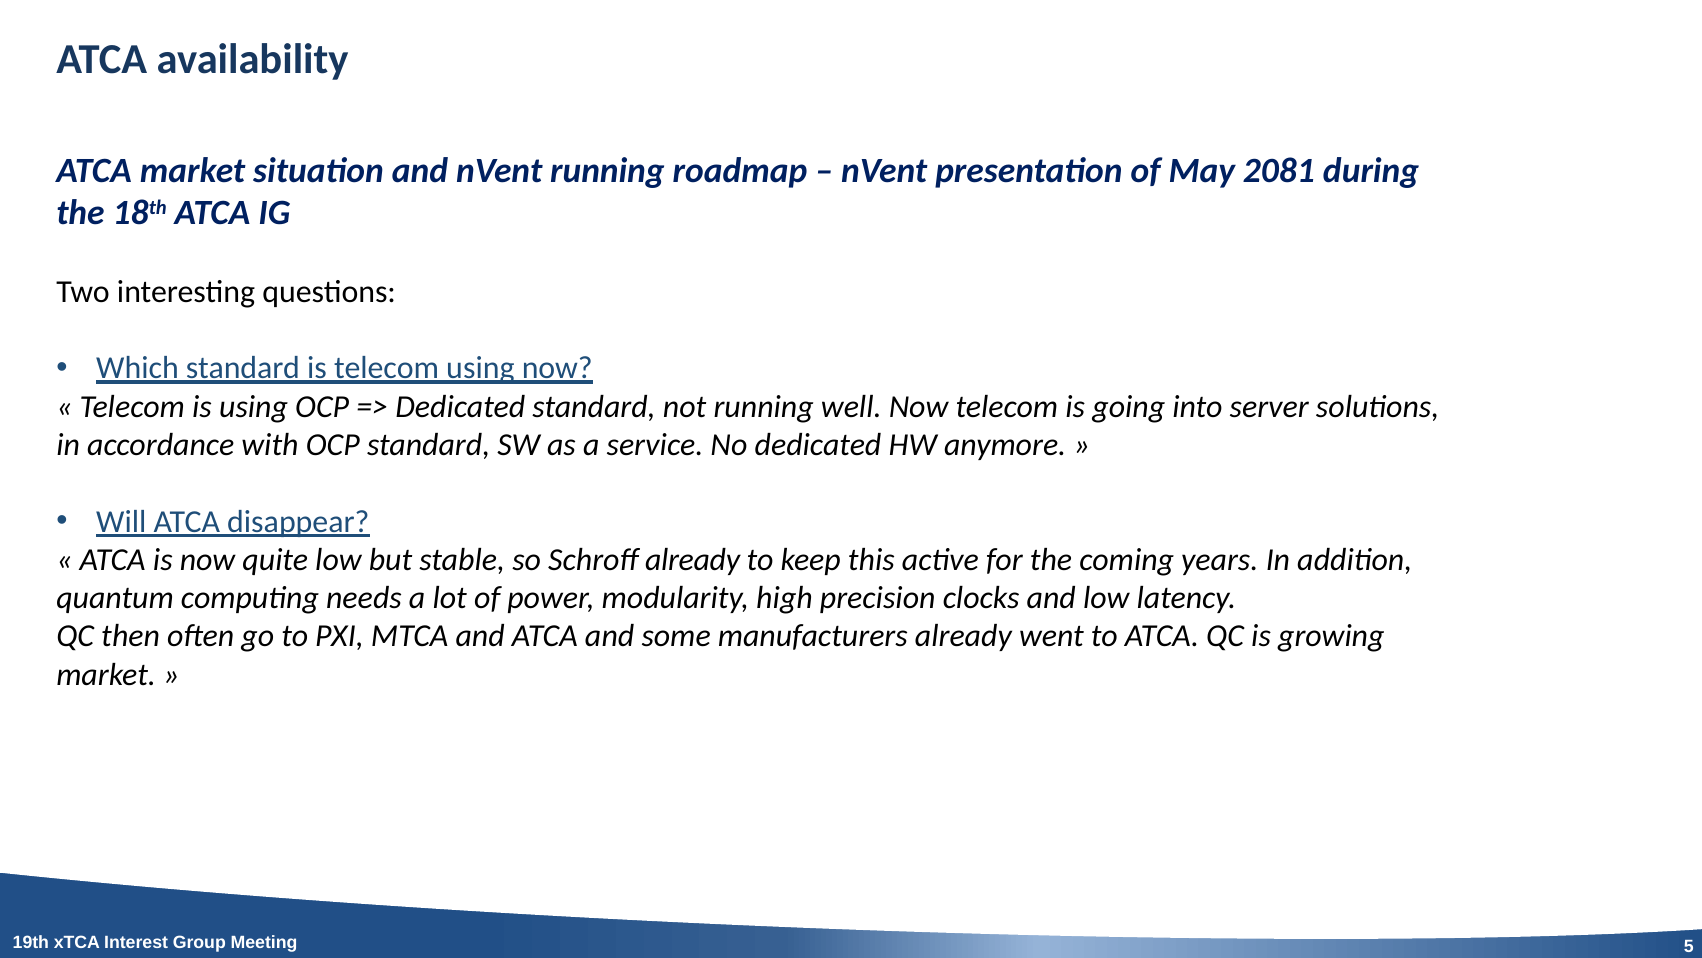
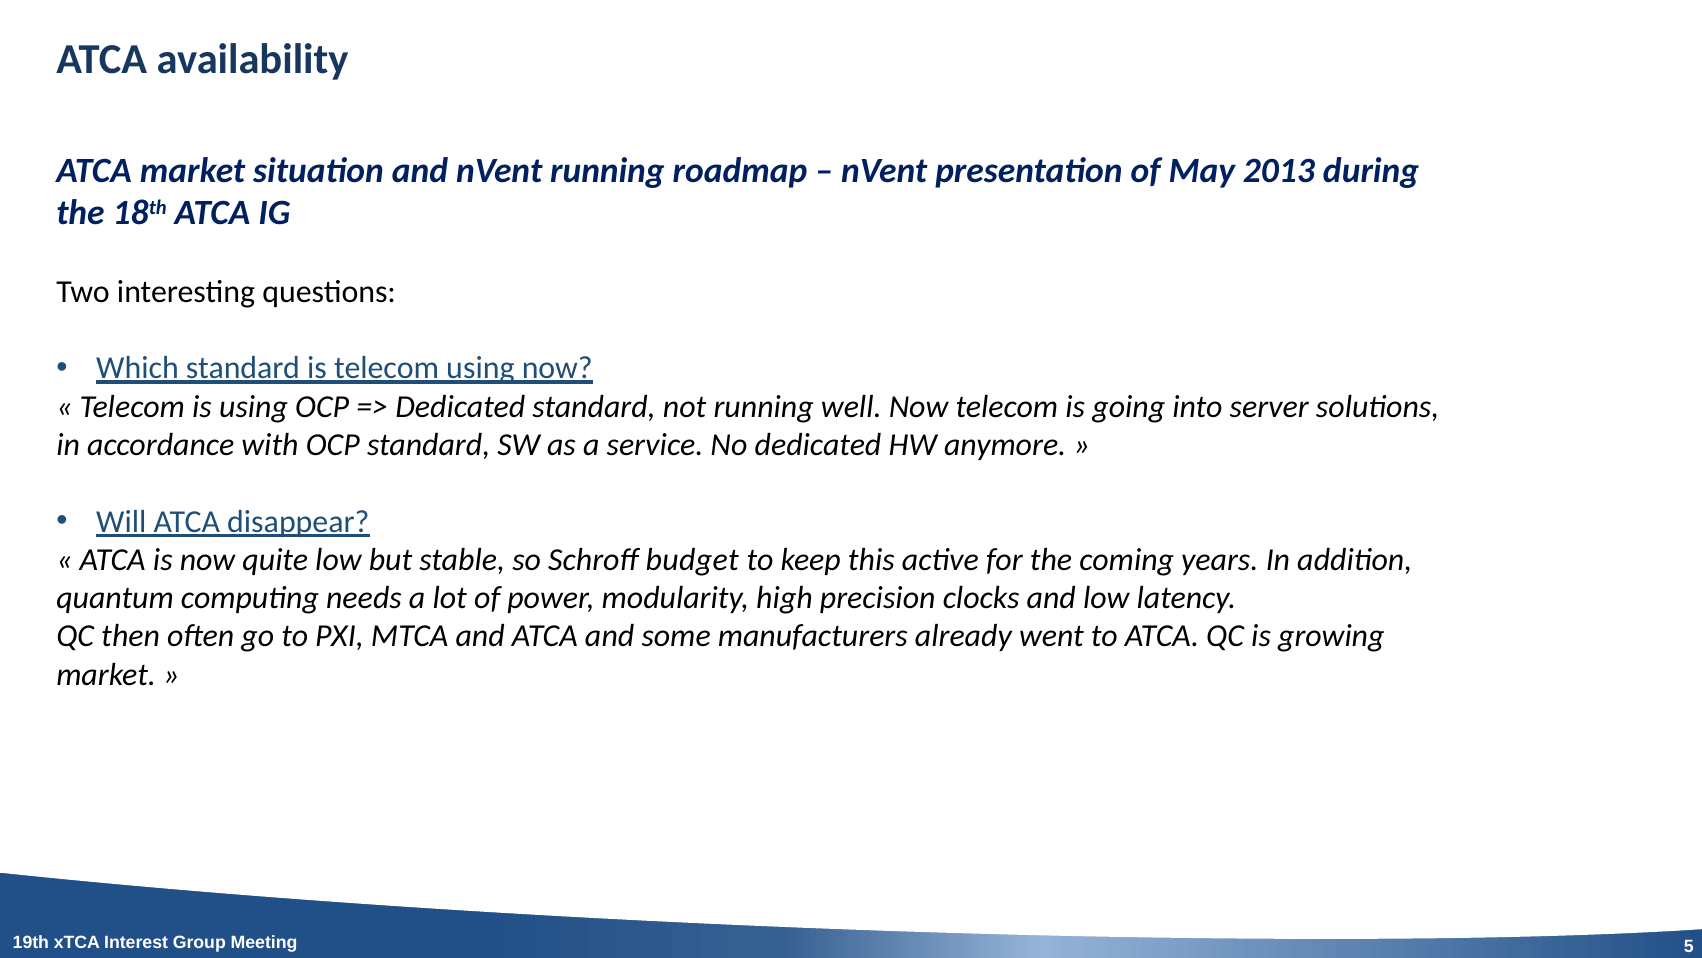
2081: 2081 -> 2013
Schroff already: already -> budget
